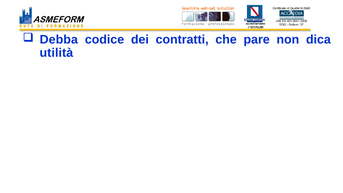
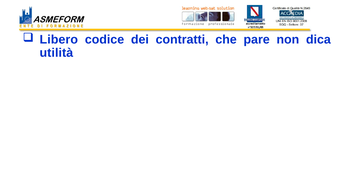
Debba: Debba -> Libero
